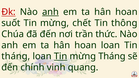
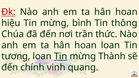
anh at (50, 12) underline: present -> none
suốt: suốt -> hiệu
chết: chết -> bình
tháng at (16, 56): tháng -> tương
mừng Tháng: Tháng -> Thành
